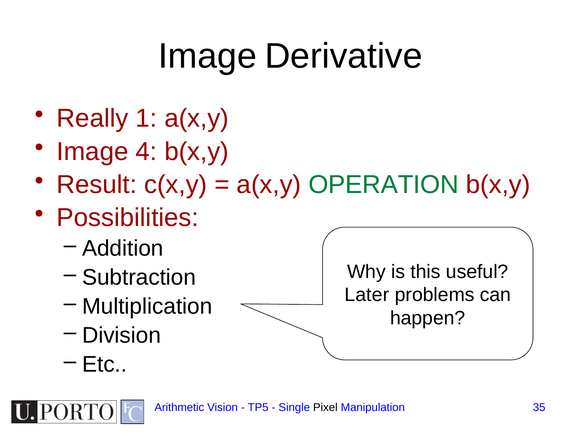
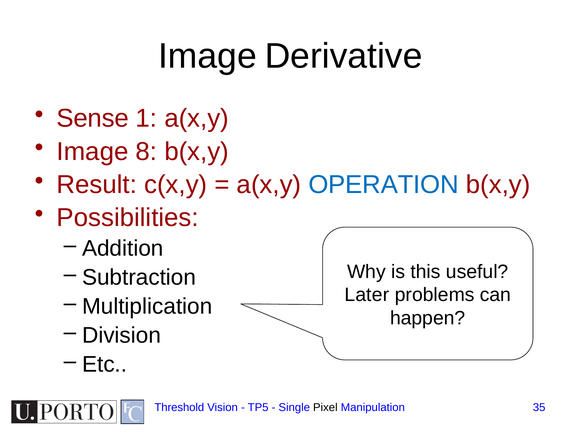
Really: Really -> Sense
4: 4 -> 8
OPERATION colour: green -> blue
Arithmetic: Arithmetic -> Threshold
